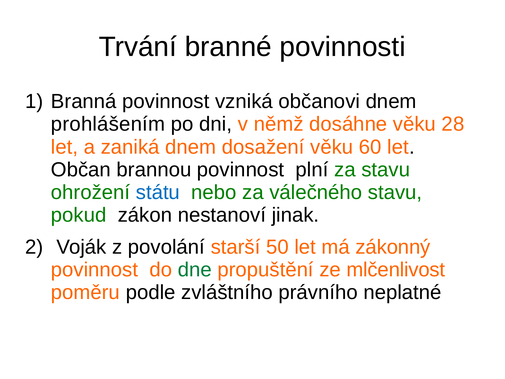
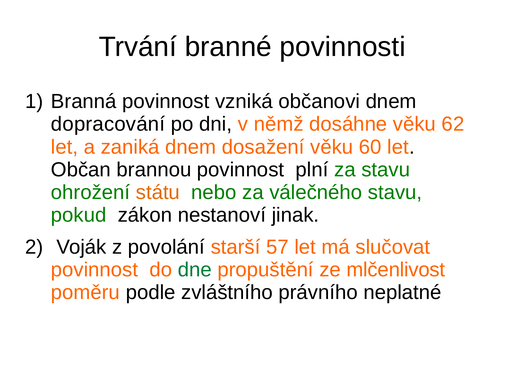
prohlášením: prohlášením -> dopracování
28: 28 -> 62
státu colour: blue -> orange
50: 50 -> 57
zákonný: zákonný -> slučovat
